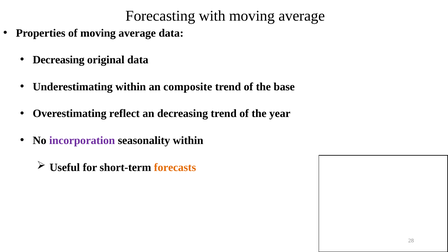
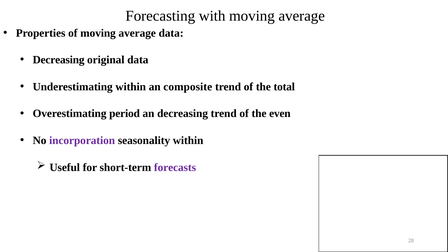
base: base -> total
reflect: reflect -> period
year: year -> even
forecasts colour: orange -> purple
